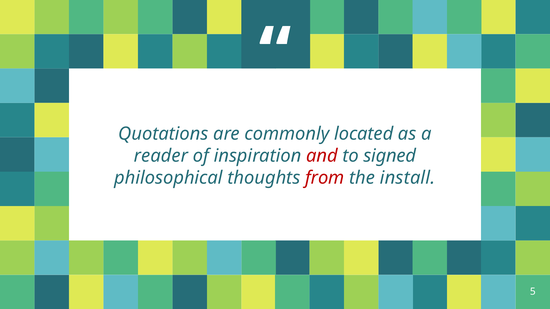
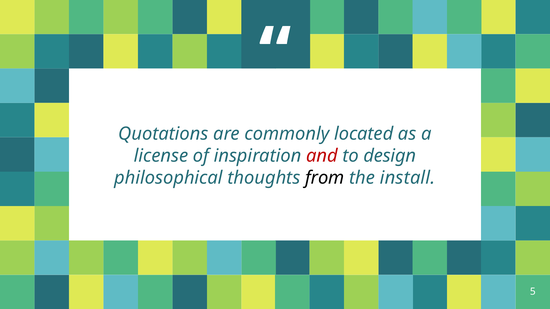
reader: reader -> license
signed: signed -> design
from colour: red -> black
